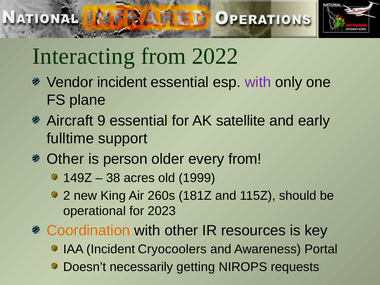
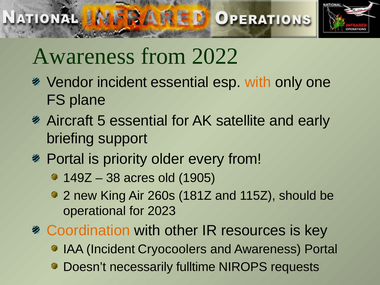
Interacting at (84, 56): Interacting -> Awareness
with at (258, 82) colour: purple -> orange
9: 9 -> 5
fulltime: fulltime -> briefing
Other at (65, 159): Other -> Portal
person: person -> priority
1999: 1999 -> 1905
getting: getting -> fulltime
